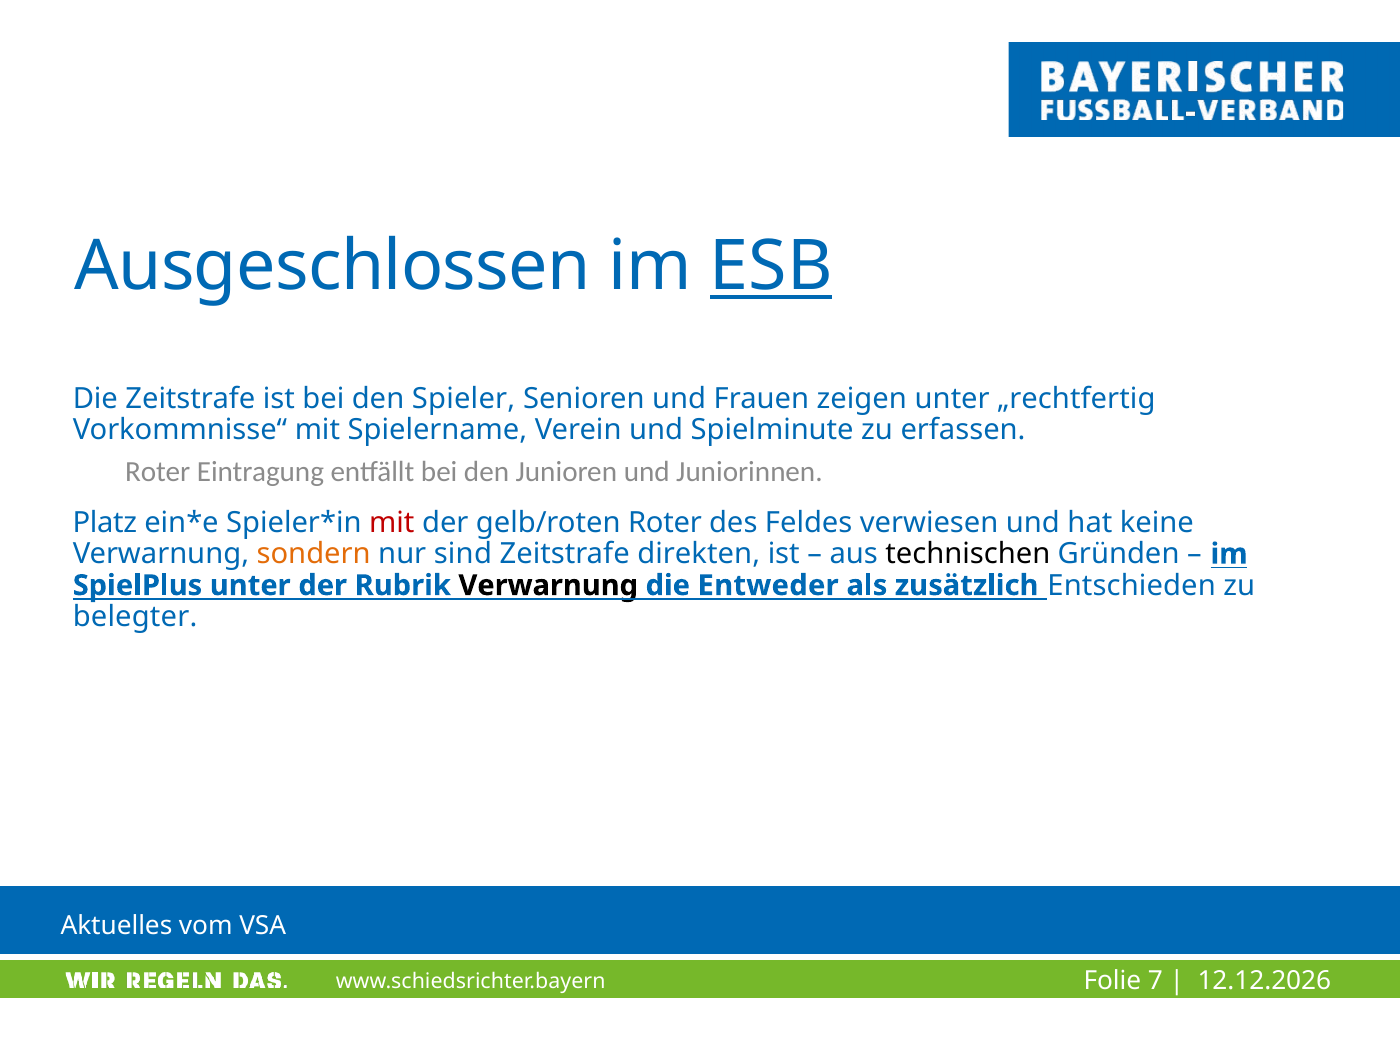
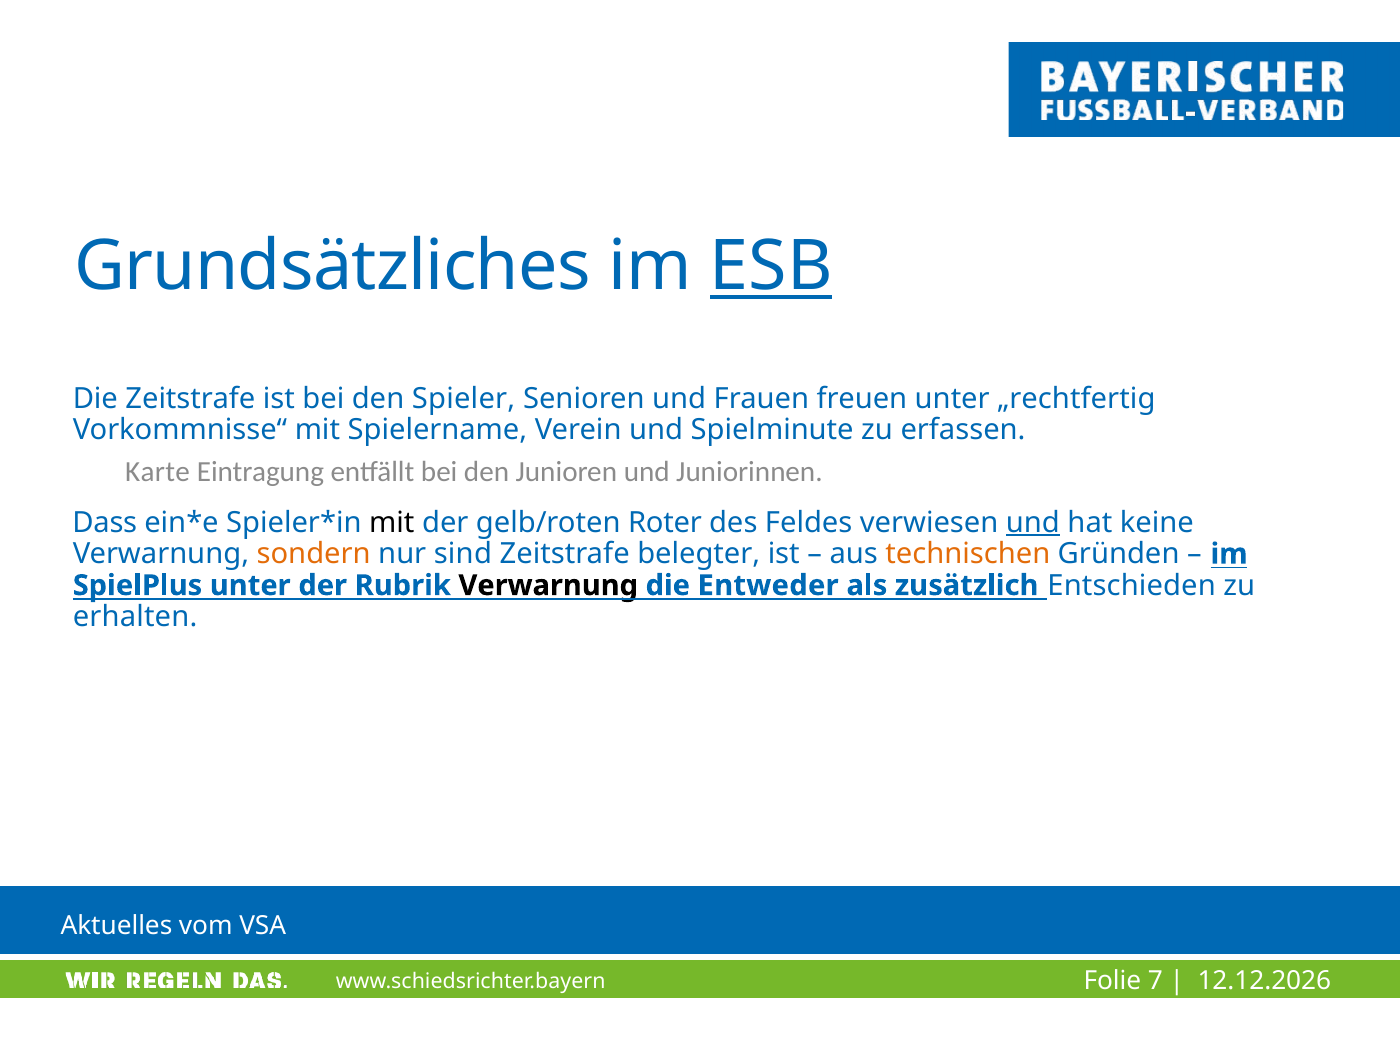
Ausgeschlossen: Ausgeschlossen -> Grundsätzliches
zeigen: zeigen -> freuen
Roter at (158, 471): Roter -> Karte
Platz: Platz -> Dass
mit at (392, 522) colour: red -> black
und at (1033, 522) underline: none -> present
direkten: direkten -> belegter
technischen colour: black -> orange
belegter: belegter -> erhalten
